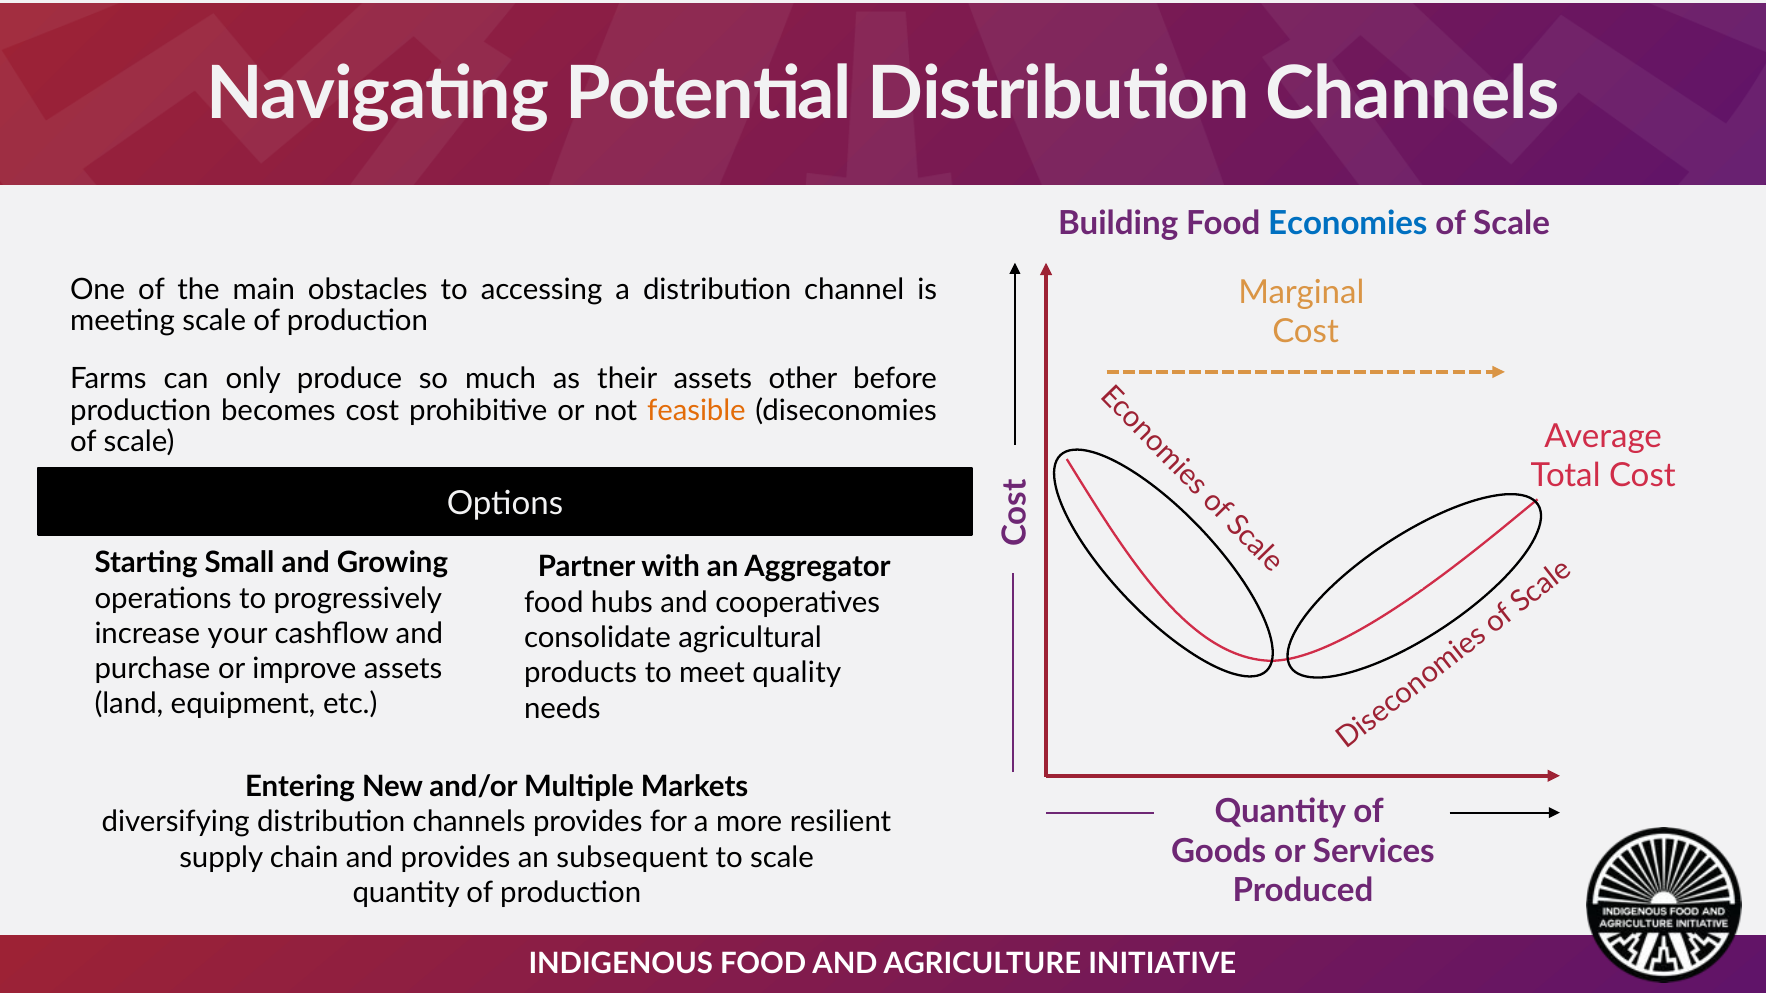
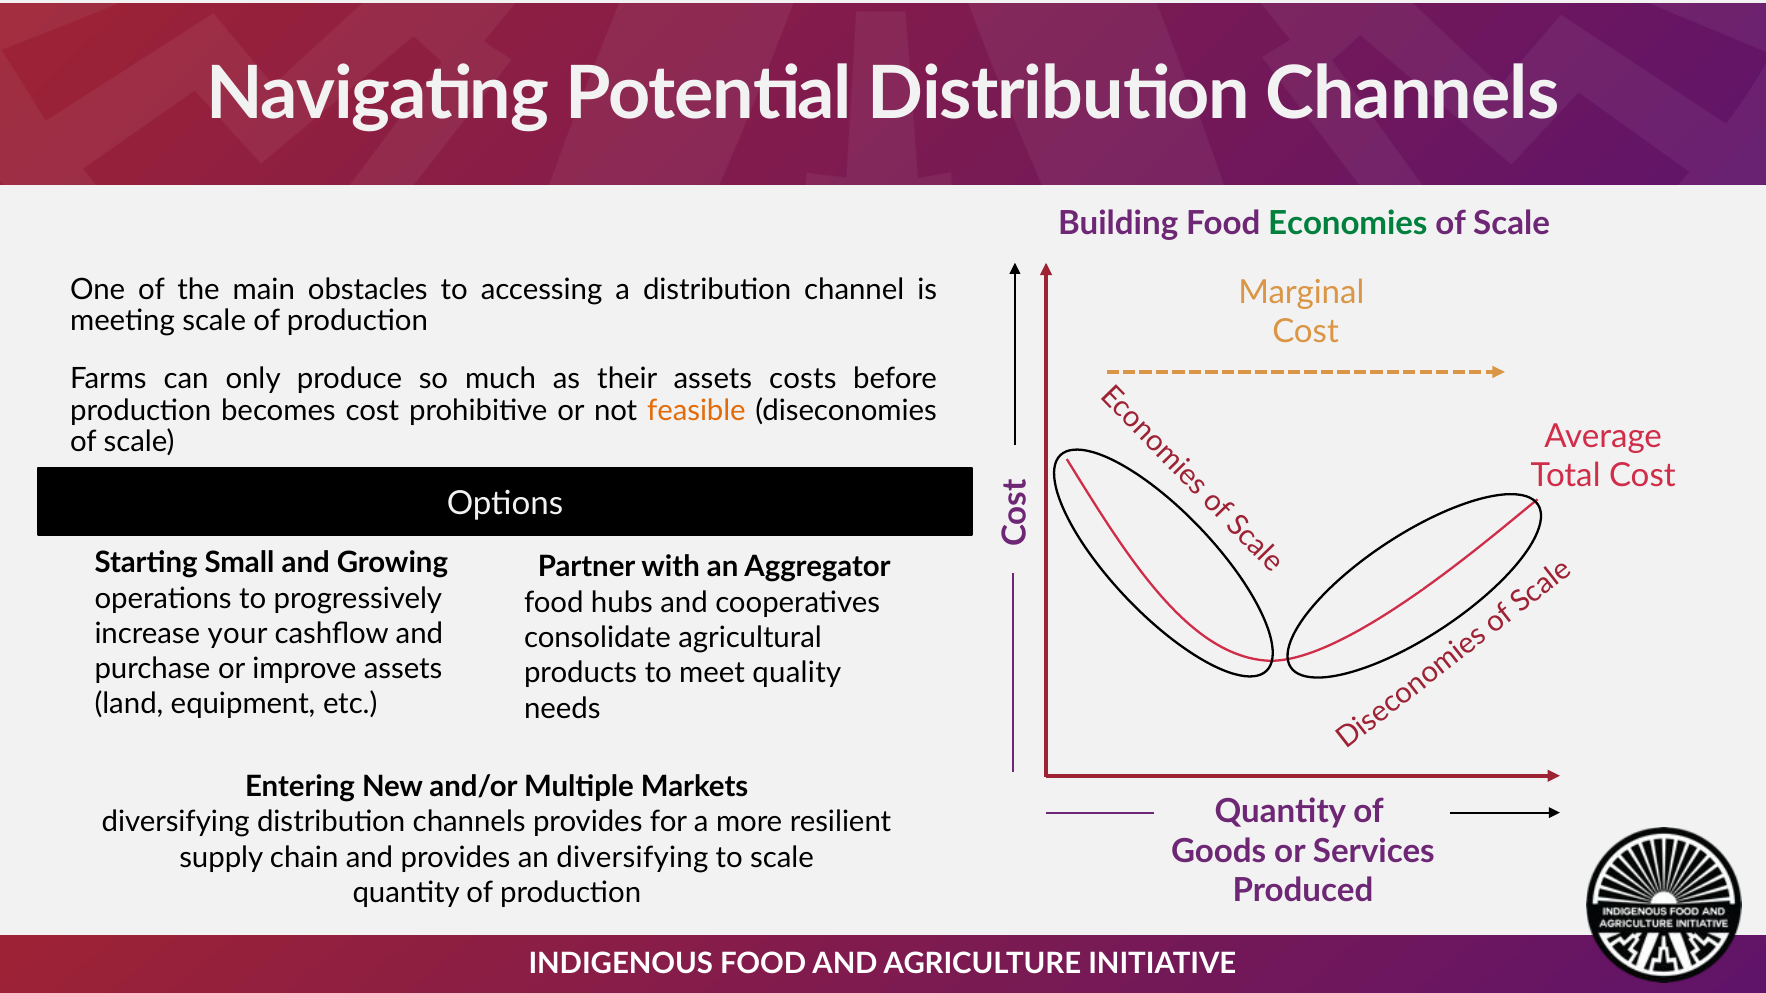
Economies colour: blue -> green
other: other -> costs
an subsequent: subsequent -> diversifying
